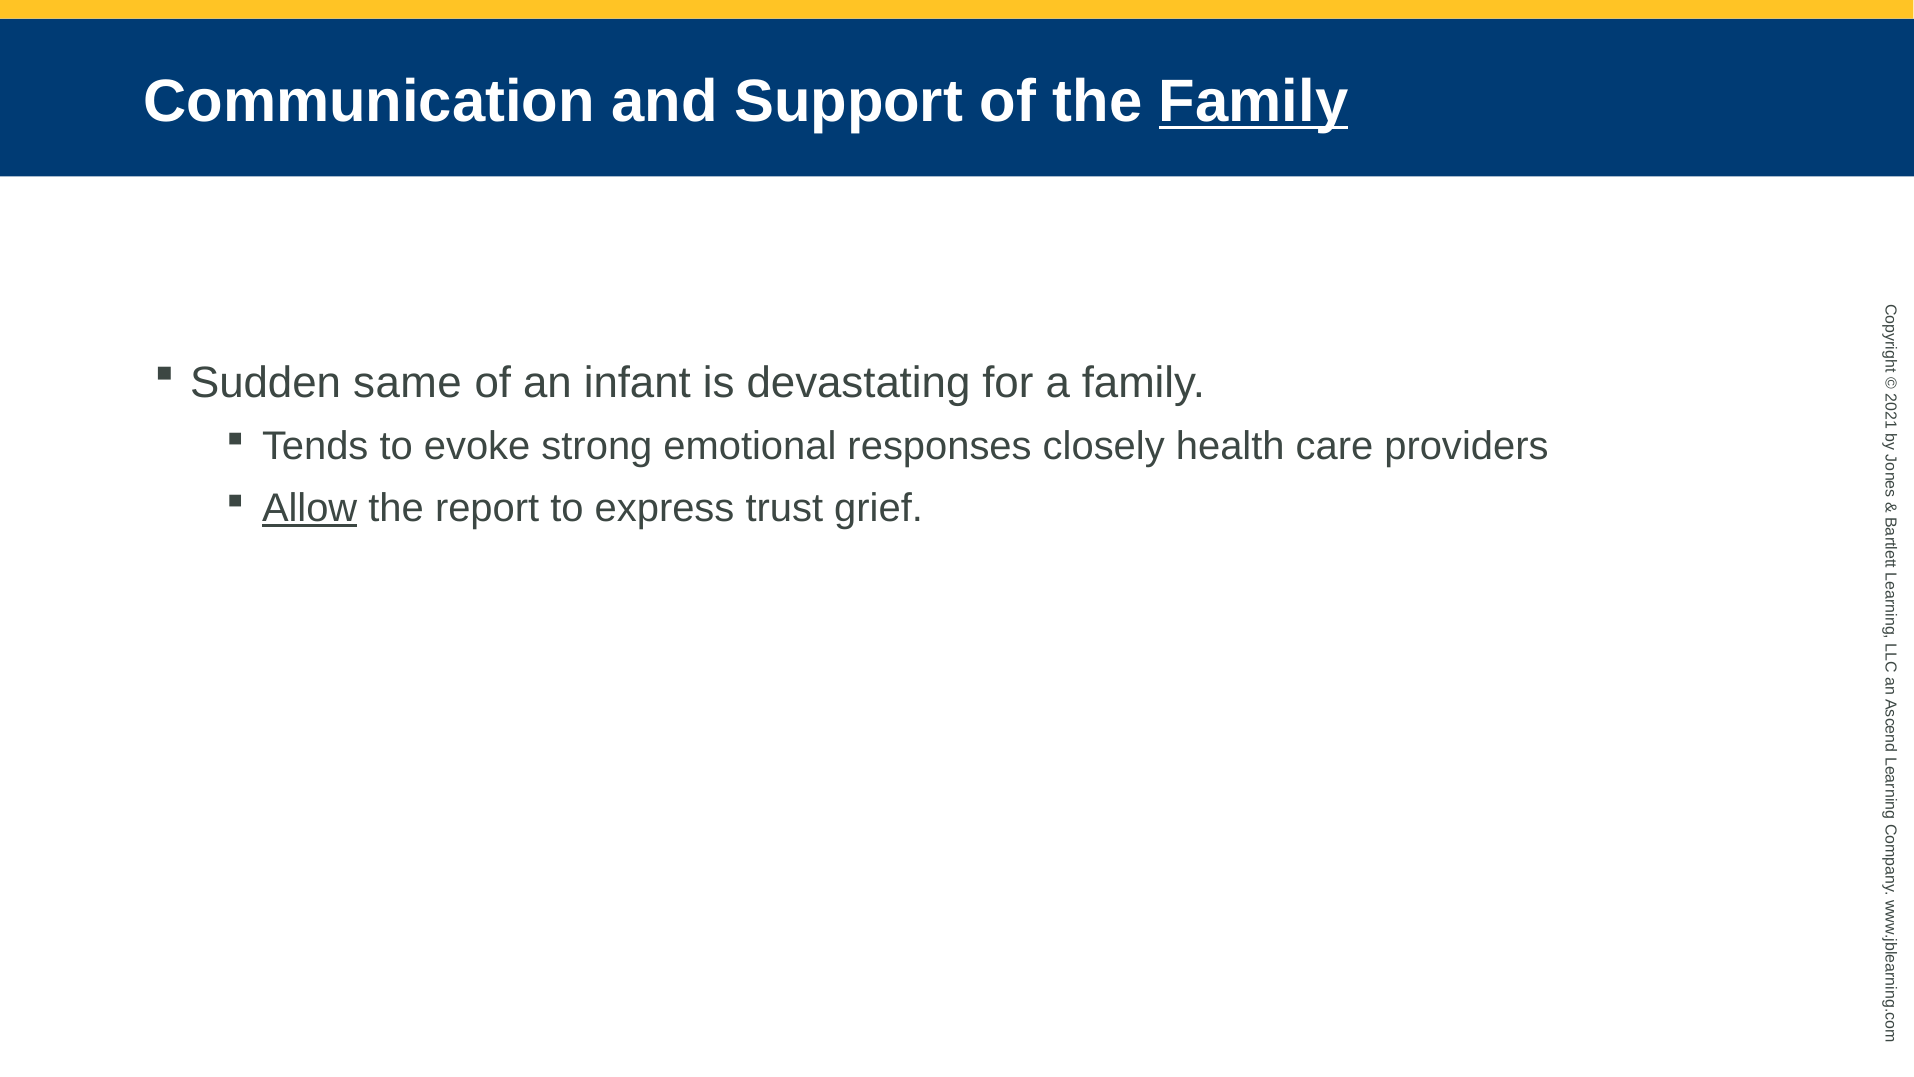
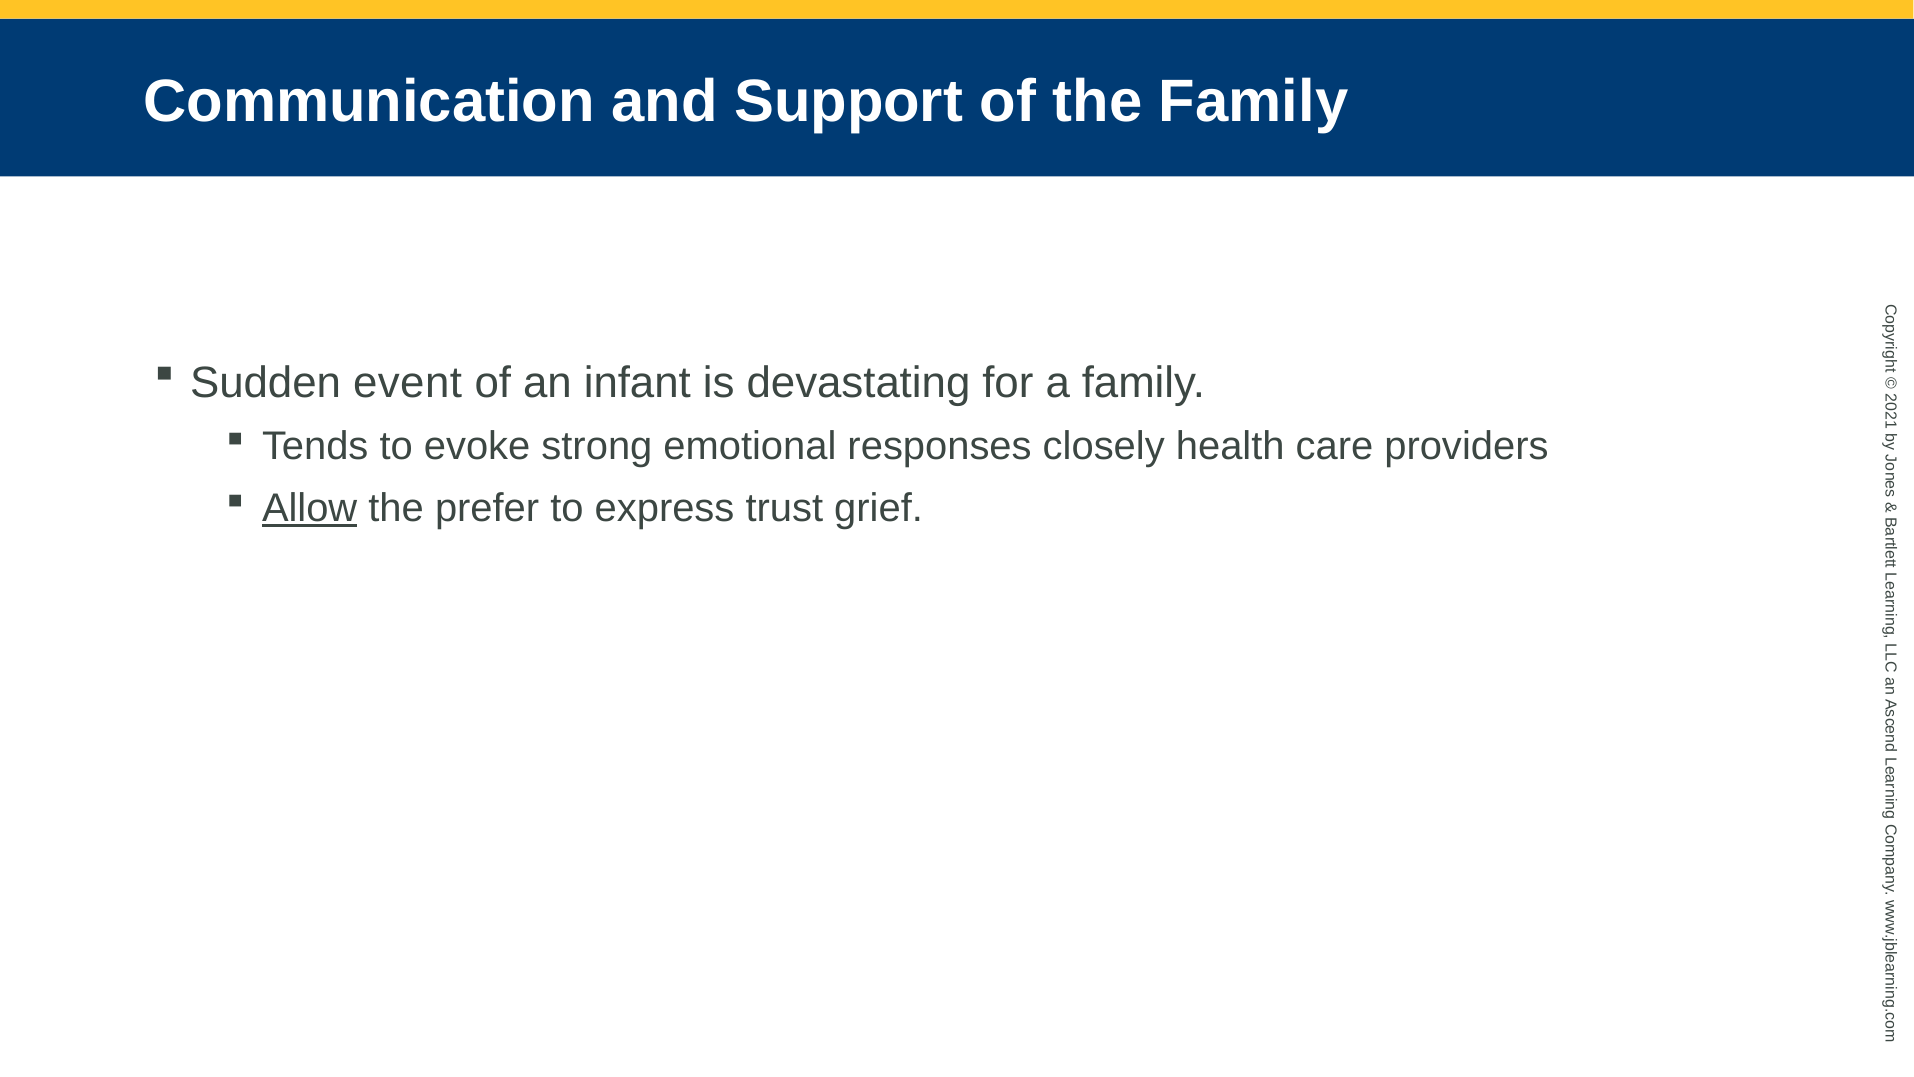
Family at (1254, 102) underline: present -> none
same: same -> event
report: report -> prefer
